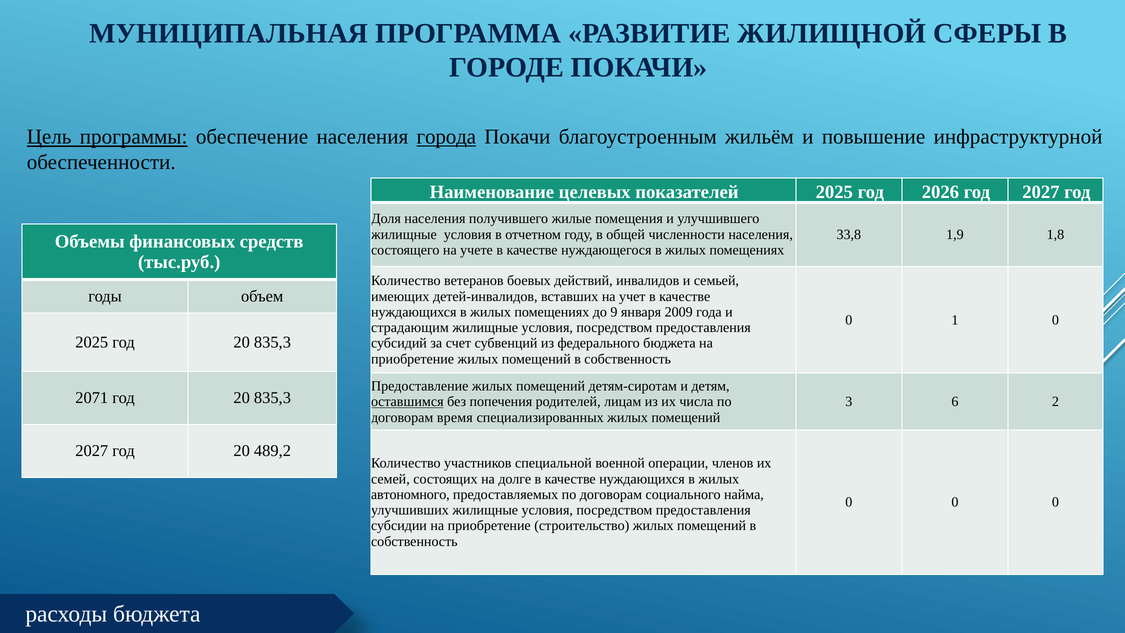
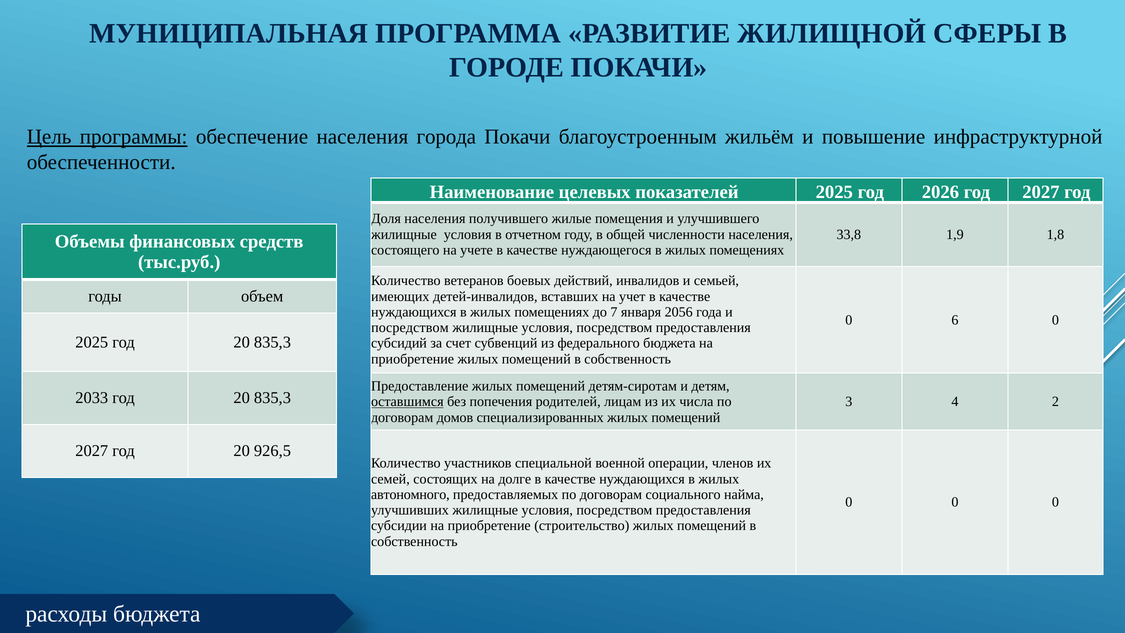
города underline: present -> none
9: 9 -> 7
2009: 2009 -> 2056
1: 1 -> 6
страдающим at (410, 328): страдающим -> посредством
2071: 2071 -> 2033
6: 6 -> 4
время: время -> домов
489,2: 489,2 -> 926,5
